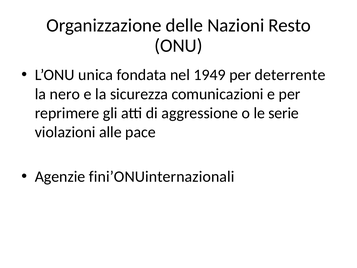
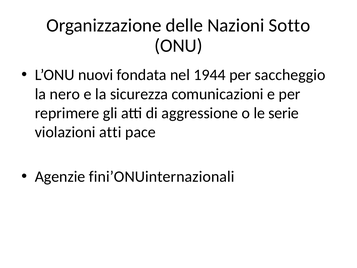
Resto: Resto -> Sotto
unica: unica -> nuovi
1949: 1949 -> 1944
deterrente: deterrente -> saccheggio
violazioni alle: alle -> atti
